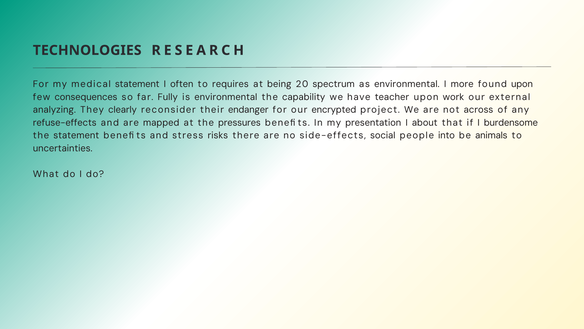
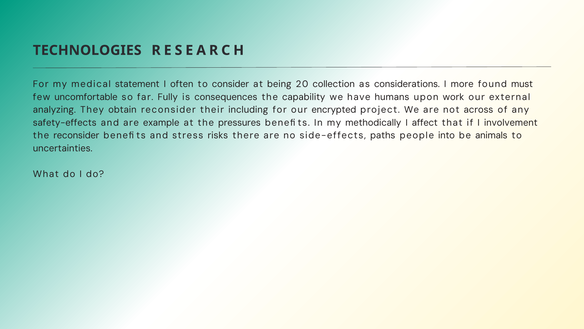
requires: requires -> consider
spectrum: spectrum -> collection
as environmental: environmental -> considerations
found upon: upon -> must
consequences: consequences -> uncomfortable
is environmental: environmental -> consequences
teacher: teacher -> humans
clearly: clearly -> obtain
endanger: endanger -> including
refuse-effects: refuse-effects -> safety-effects
mapped: mapped -> example
presentation: presentation -> methodically
about: about -> affect
burdensome: burdensome -> involvement
the statement: statement -> reconsider
social: social -> paths
